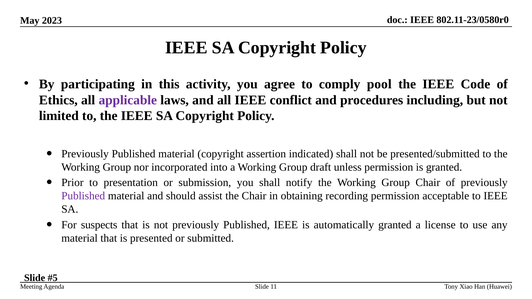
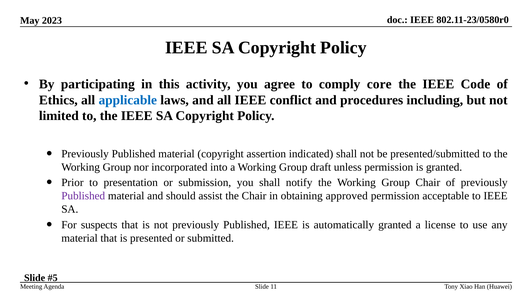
pool: pool -> core
applicable colour: purple -> blue
recording: recording -> approved
